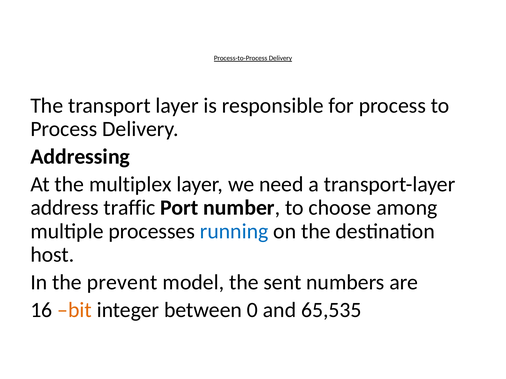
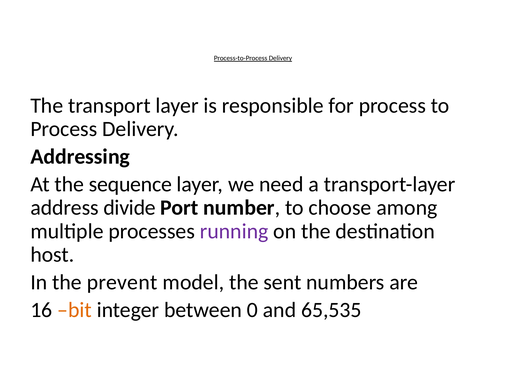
multiplex: multiplex -> sequence
traffic: traffic -> divide
running colour: blue -> purple
